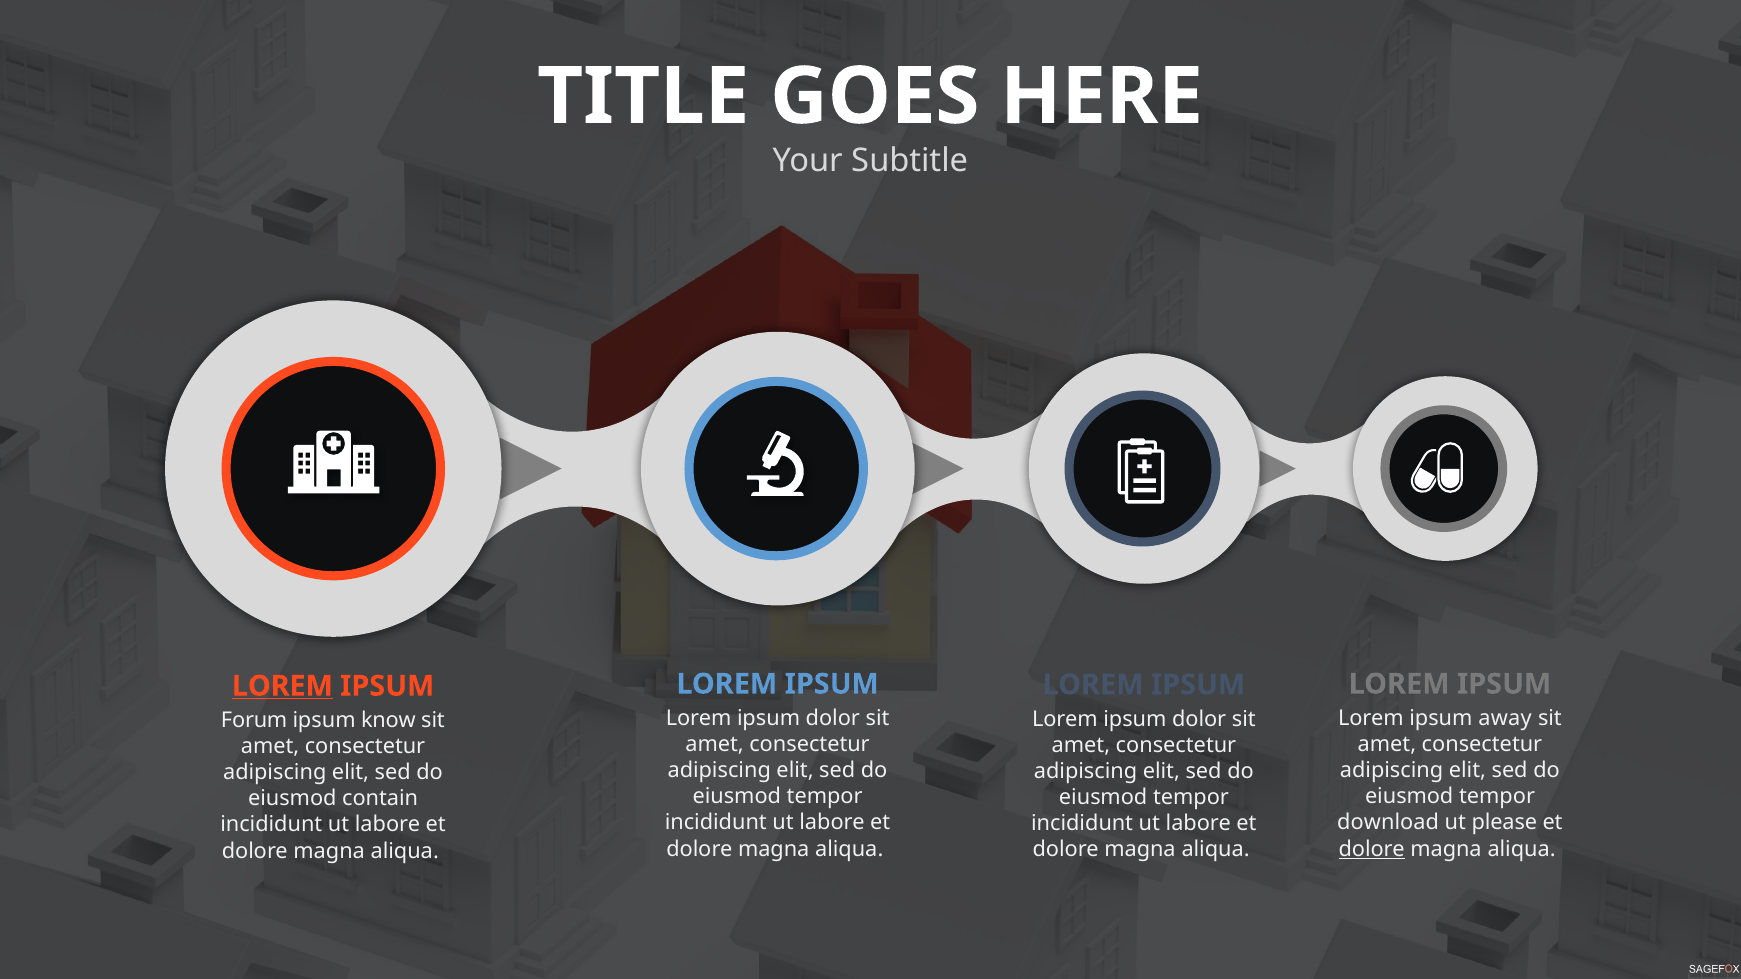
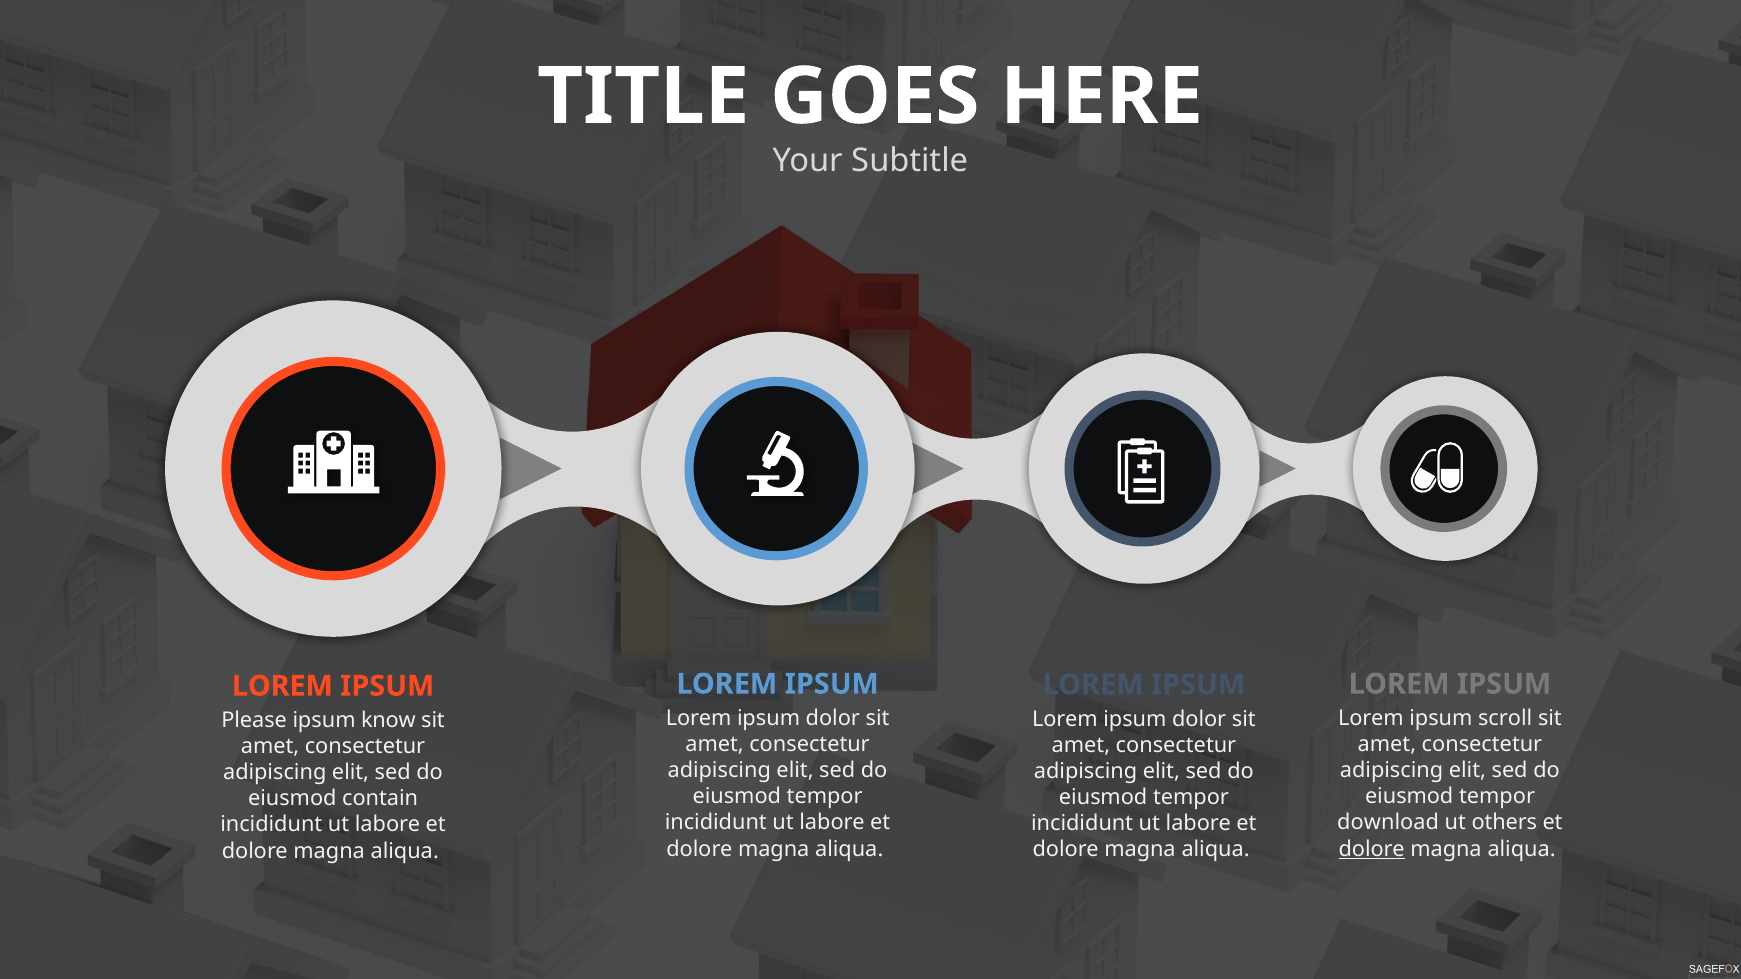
LOREM at (282, 686) underline: present -> none
away: away -> scroll
Forum: Forum -> Please
please: please -> others
